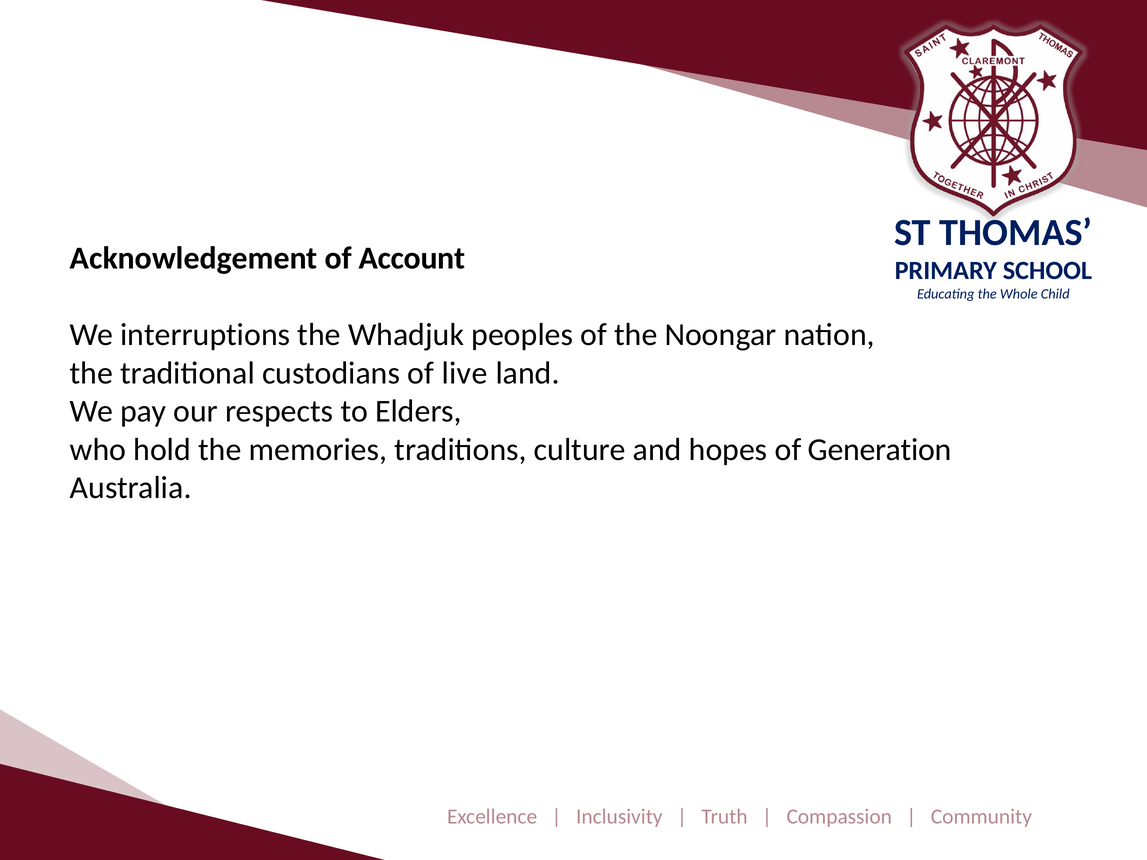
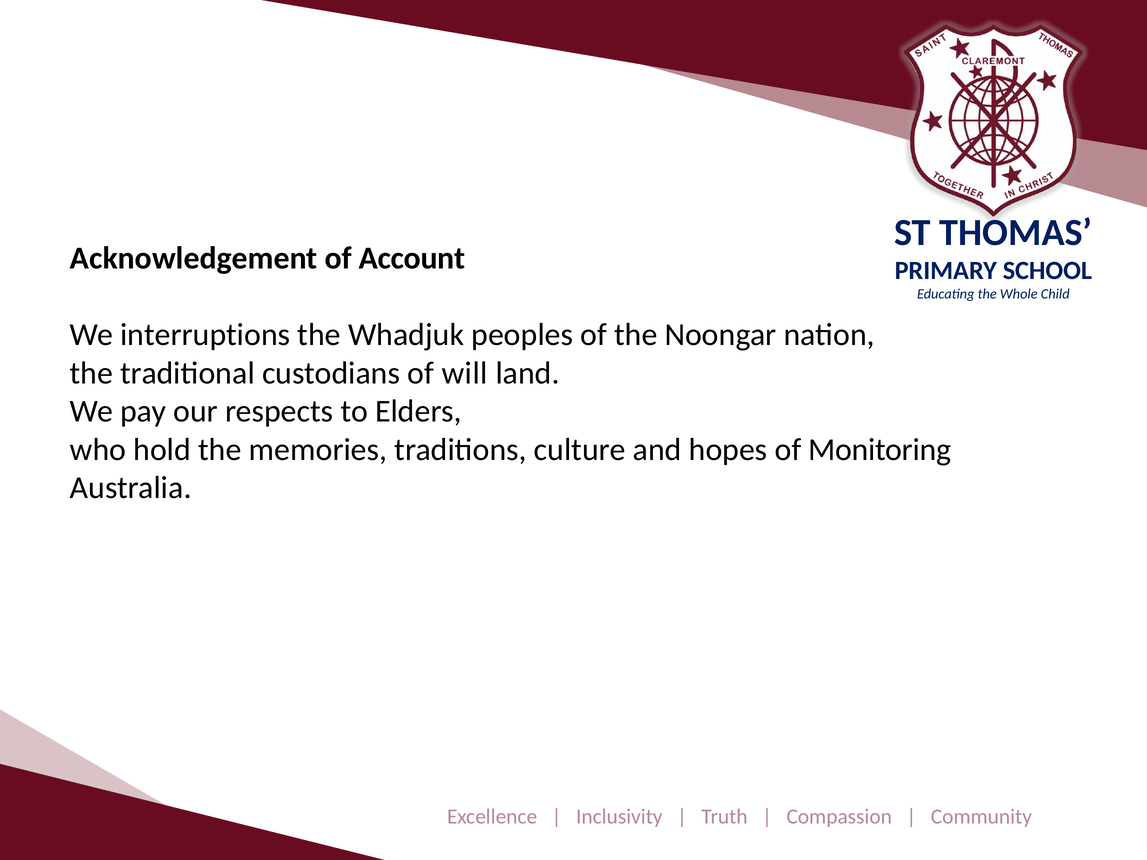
live: live -> will
Generation: Generation -> Monitoring
